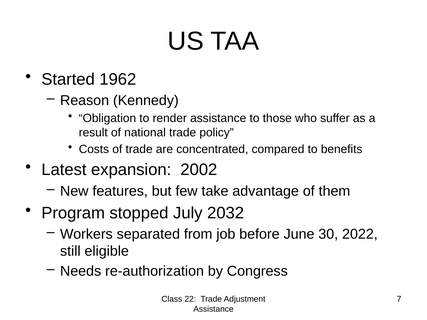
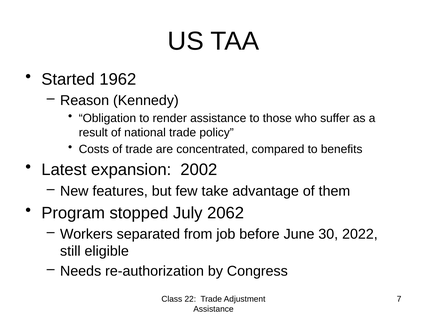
2032: 2032 -> 2062
